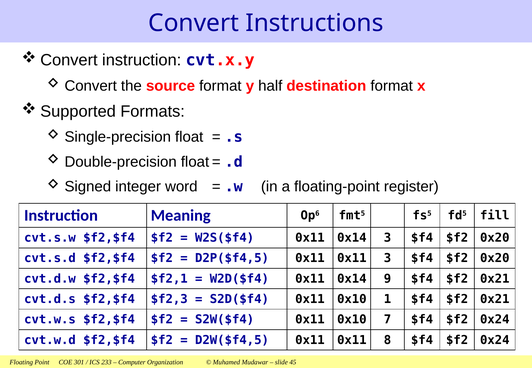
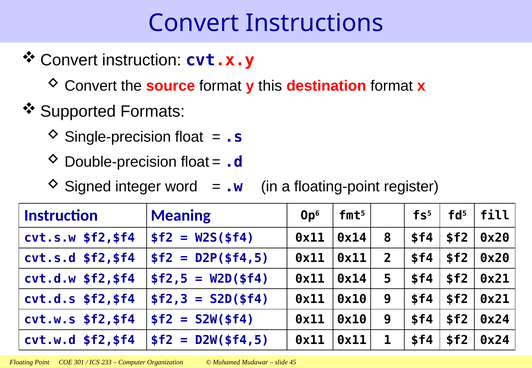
half: half -> this
0x14 3: 3 -> 8
0x11 3: 3 -> 2
$f2,1: $f2,1 -> $f2,5
9: 9 -> 5
S2D($f4 0x11 0x10 1: 1 -> 9
S2W($f4 0x11 0x10 7: 7 -> 9
8: 8 -> 1
